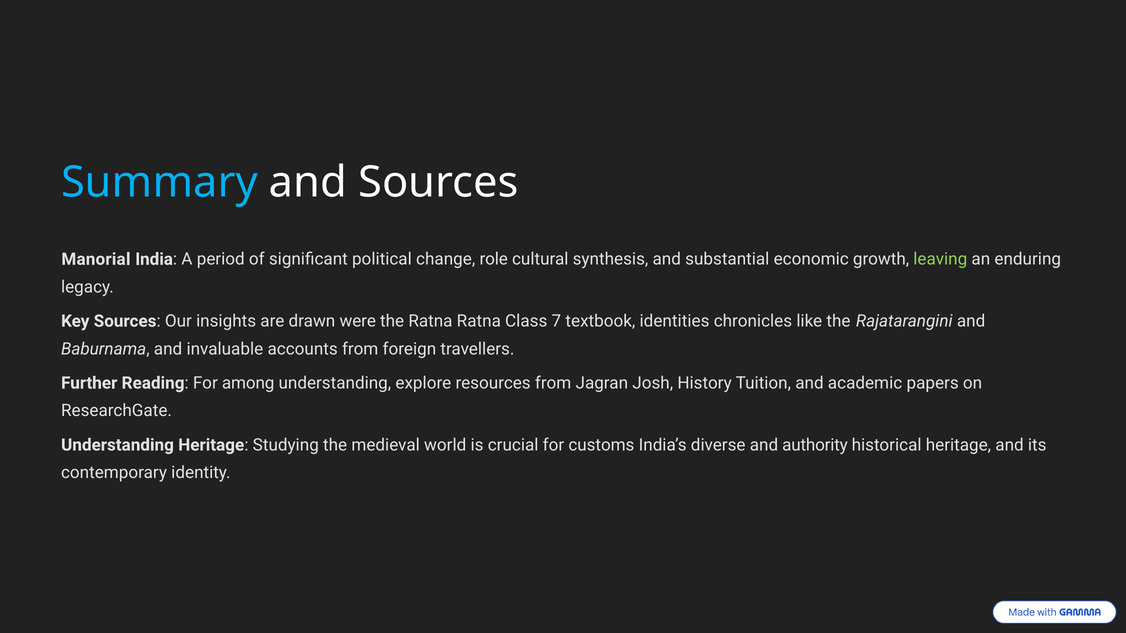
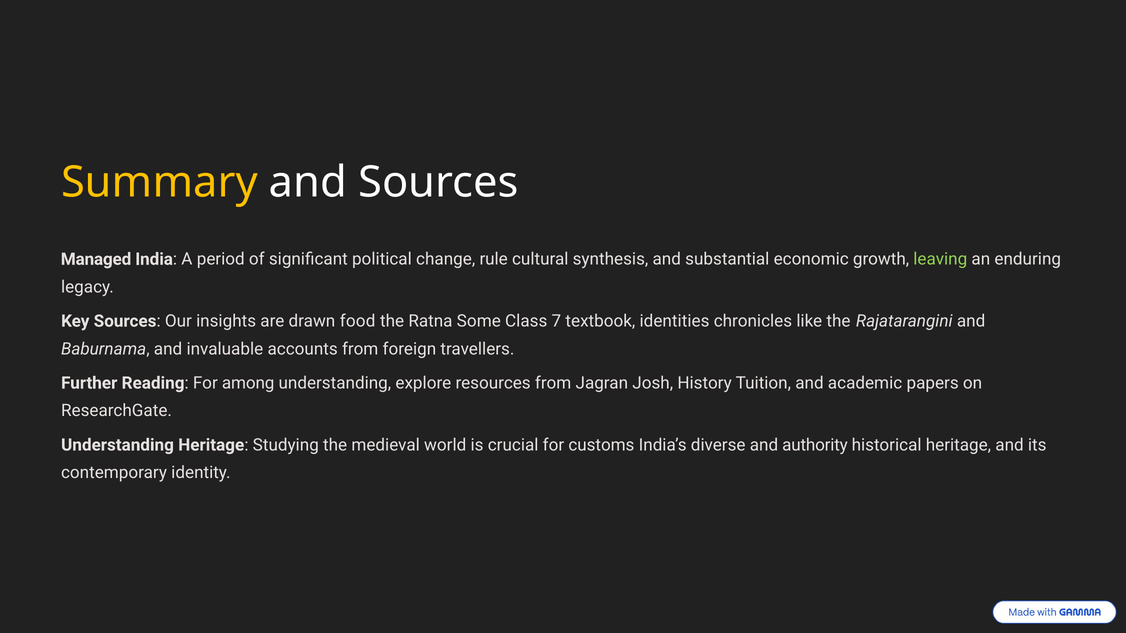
Summary colour: light blue -> yellow
Manorial: Manorial -> Managed
role: role -> rule
were: were -> food
Ratna Ratna: Ratna -> Some
